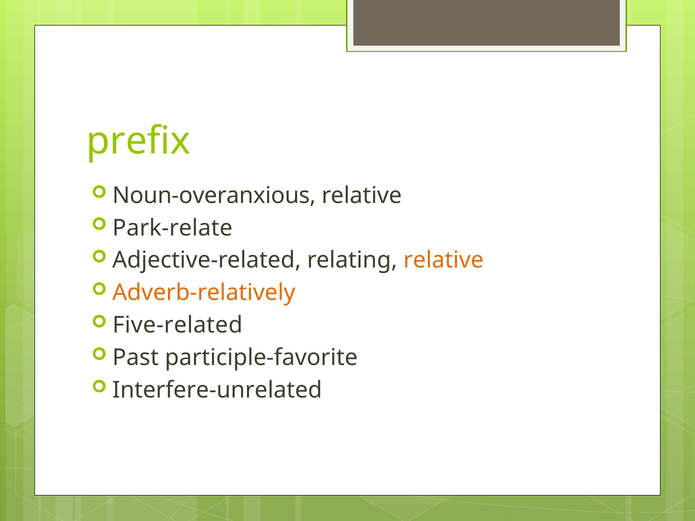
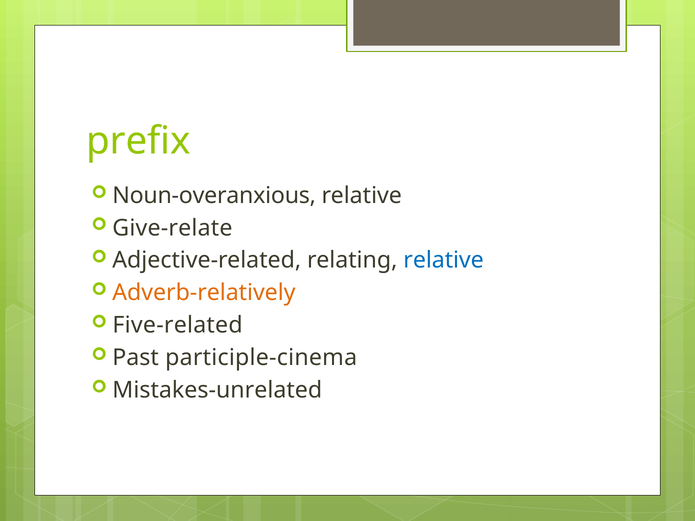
Park-relate: Park-relate -> Give-relate
relative at (444, 260) colour: orange -> blue
participle-favorite: participle-favorite -> participle-cinema
Interfere-unrelated: Interfere-unrelated -> Mistakes-unrelated
